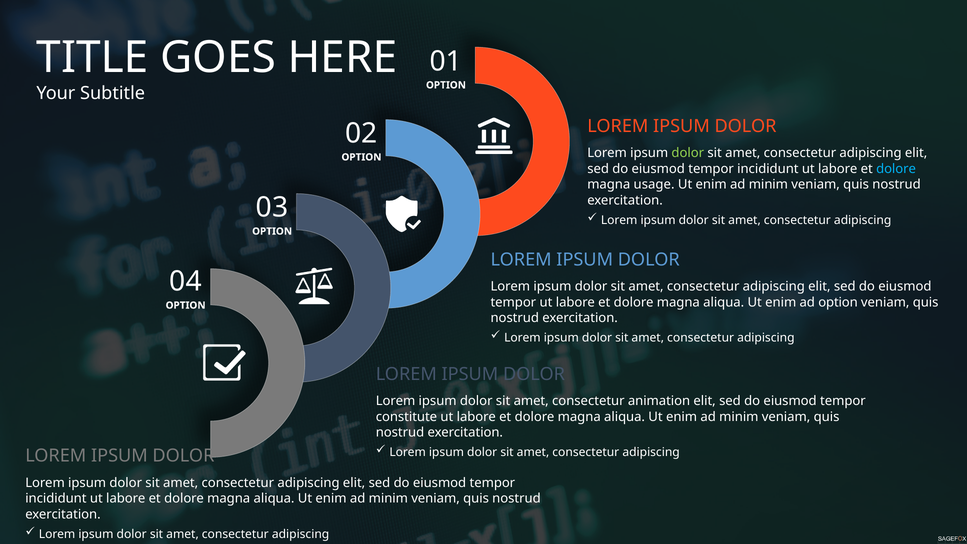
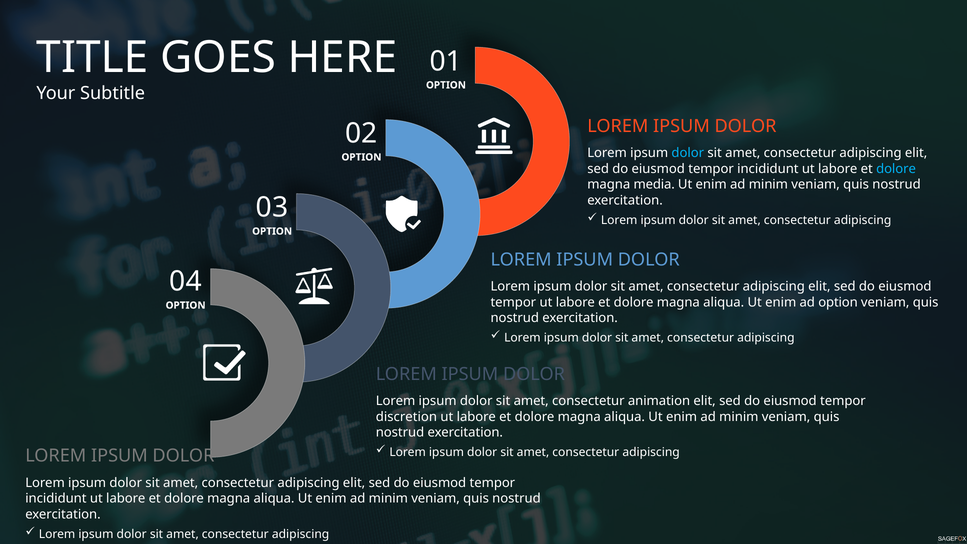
dolor at (688, 153) colour: light green -> light blue
usage: usage -> media
constitute: constitute -> discretion
